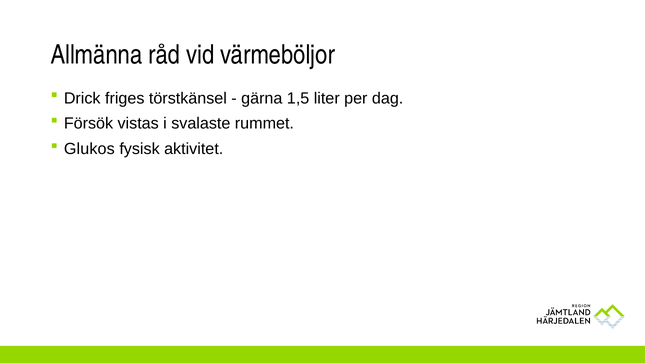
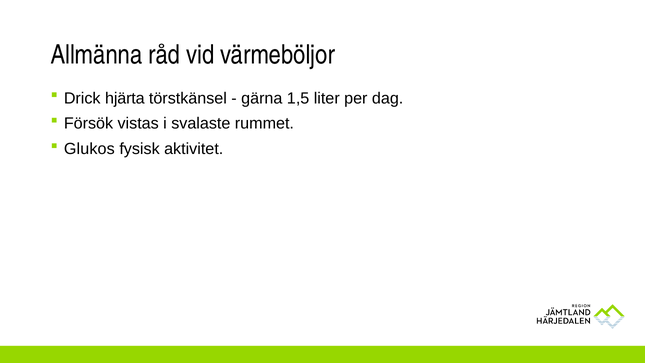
friges: friges -> hjärta
